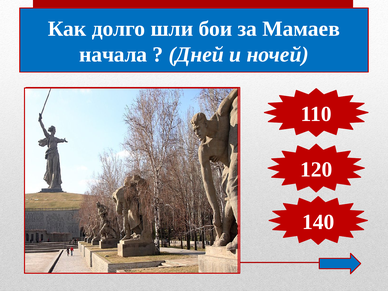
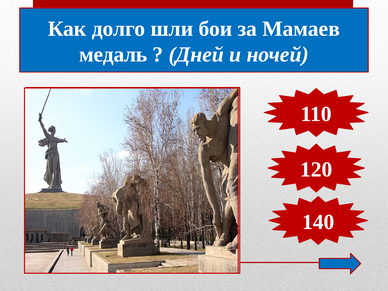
начала: начала -> медаль
